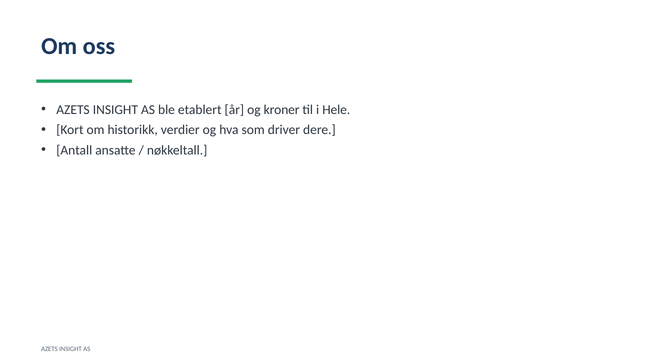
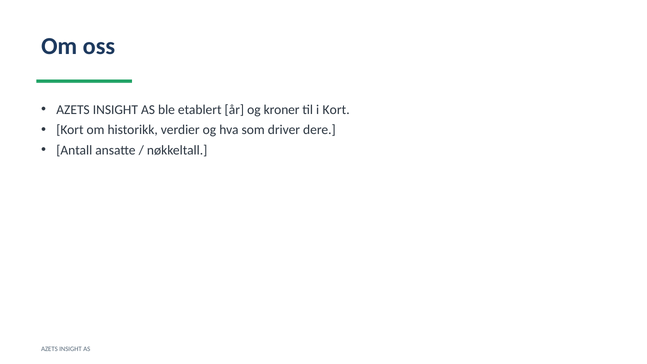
i Hele: Hele -> Kort
